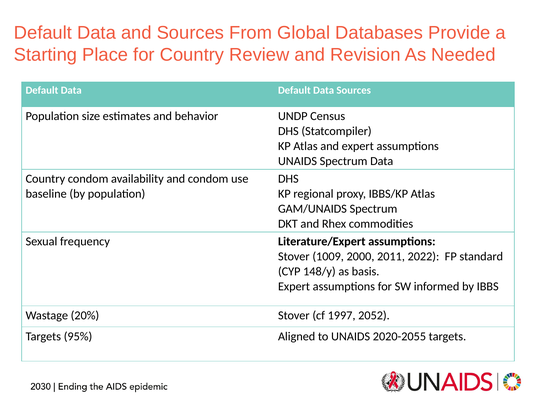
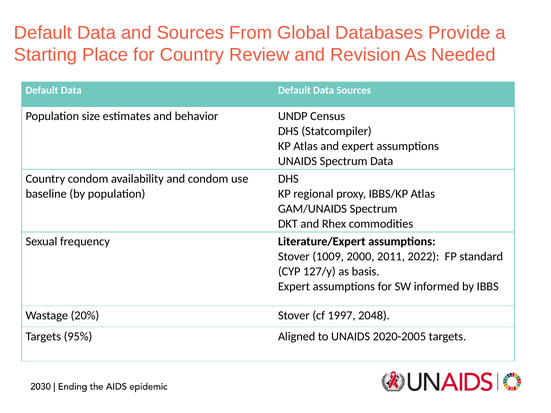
148/y: 148/y -> 127/y
2052: 2052 -> 2048
2020-2055: 2020-2055 -> 2020-2005
